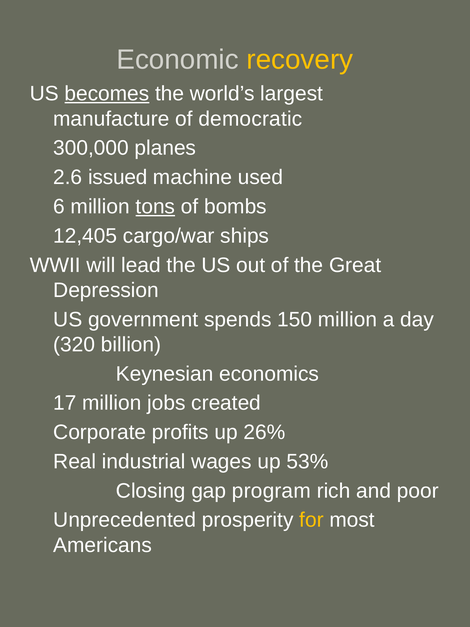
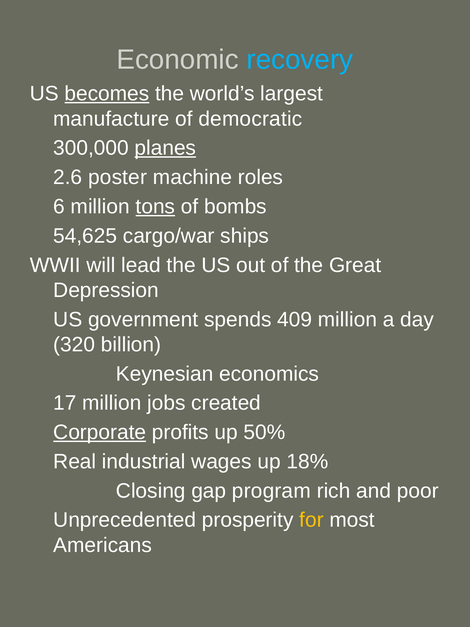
recovery colour: yellow -> light blue
planes underline: none -> present
issued: issued -> poster
used: used -> roles
12,405: 12,405 -> 54,625
150: 150 -> 409
Corporate underline: none -> present
26%: 26% -> 50%
53%: 53% -> 18%
